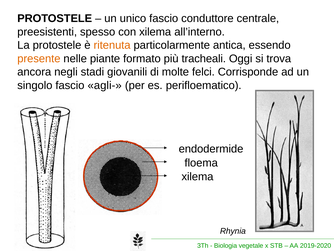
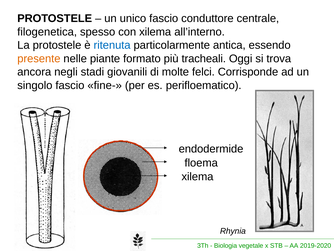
preesistenti: preesistenti -> filogenetica
ritenuta colour: orange -> blue
agli-: agli- -> fine-
